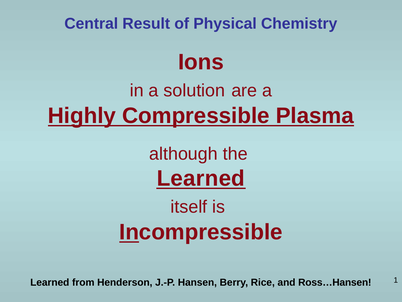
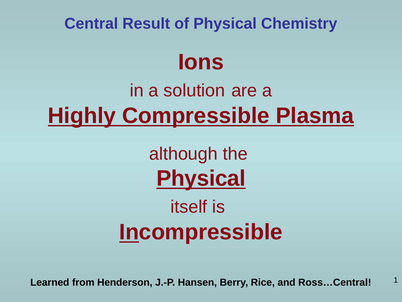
Learned at (201, 178): Learned -> Physical
Ross…Hansen: Ross…Hansen -> Ross…Central
